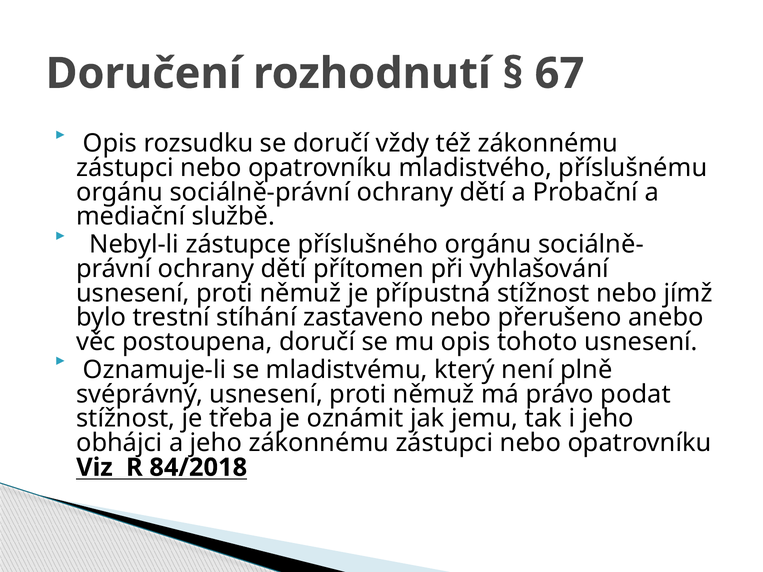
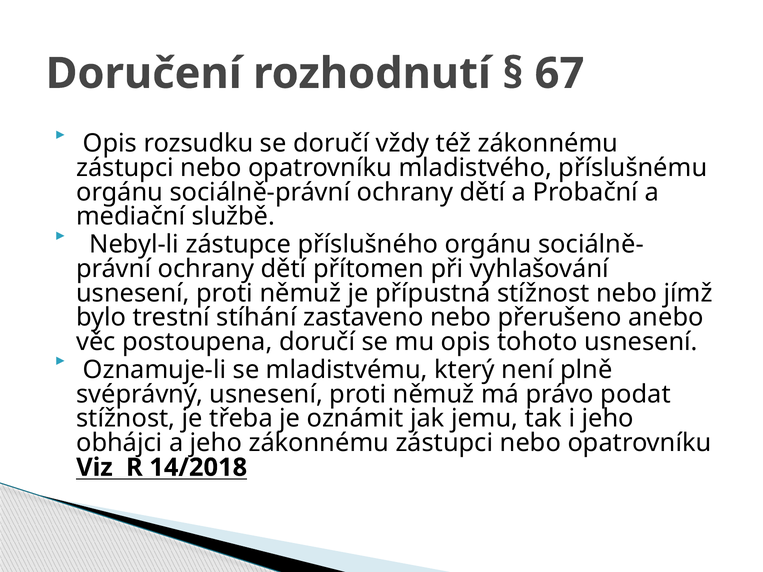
84/2018: 84/2018 -> 14/2018
